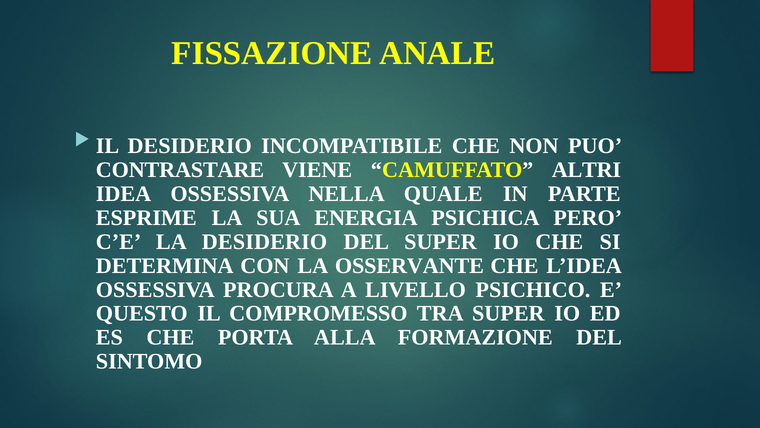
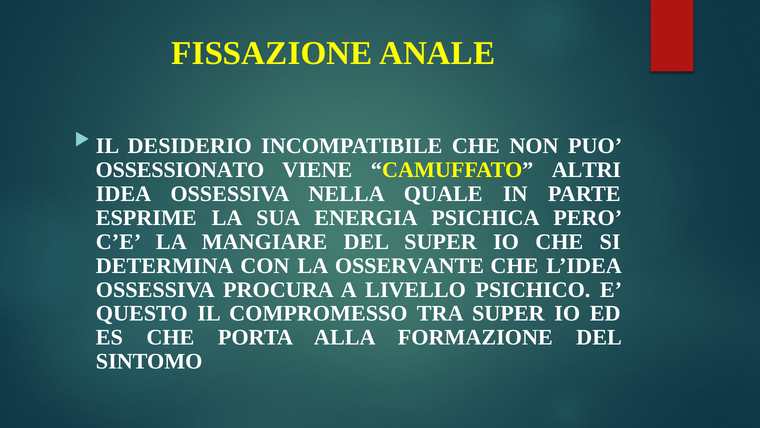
CONTRASTARE: CONTRASTARE -> OSSESSIONATO
LA DESIDERIO: DESIDERIO -> MANGIARE
